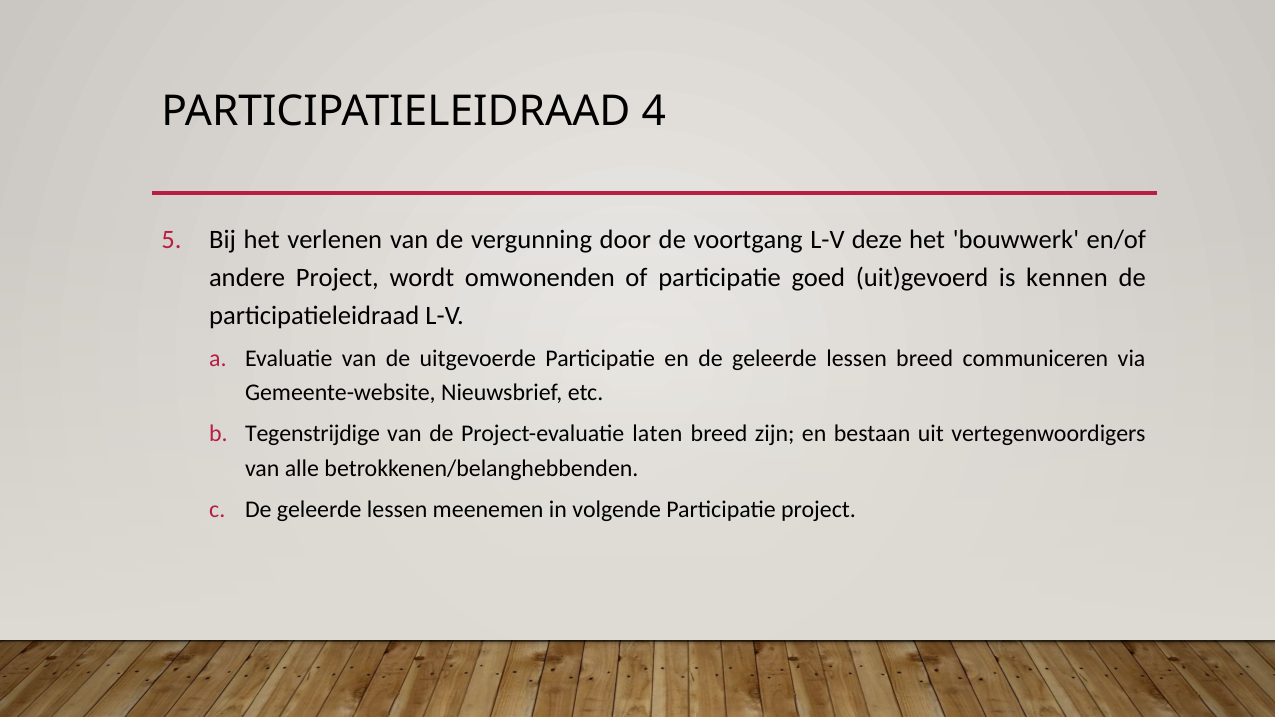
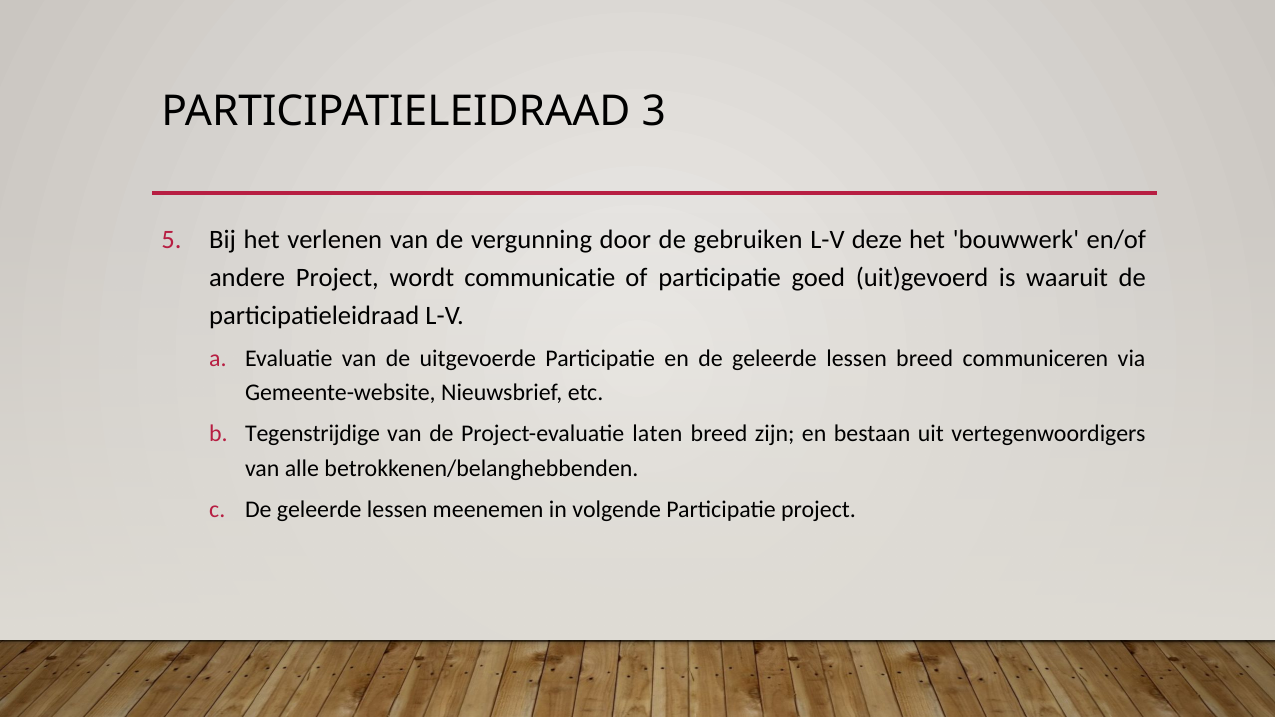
4: 4 -> 3
voortgang: voortgang -> gebruiken
omwonenden: omwonenden -> communicatie
kennen: kennen -> waaruit
